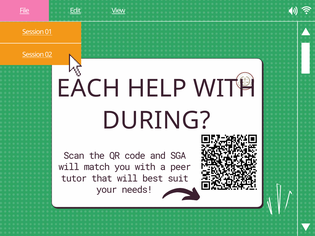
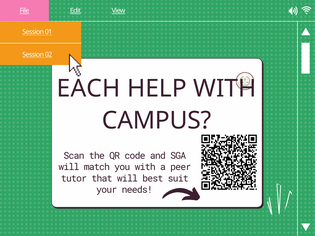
DURING: DURING -> CAMPUS
